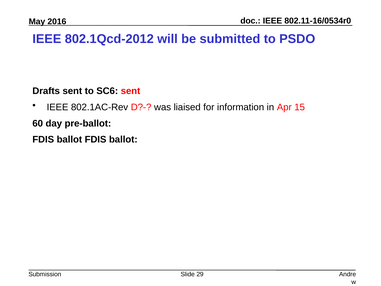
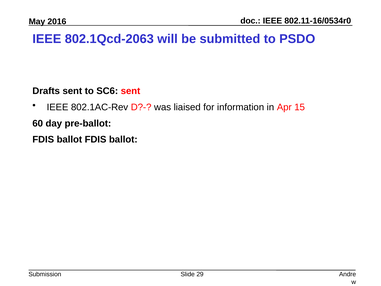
802.1Qcd-2012: 802.1Qcd-2012 -> 802.1Qcd-2063
